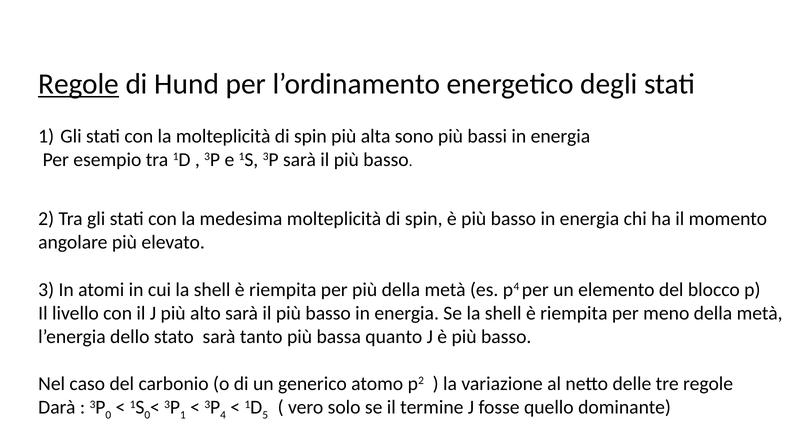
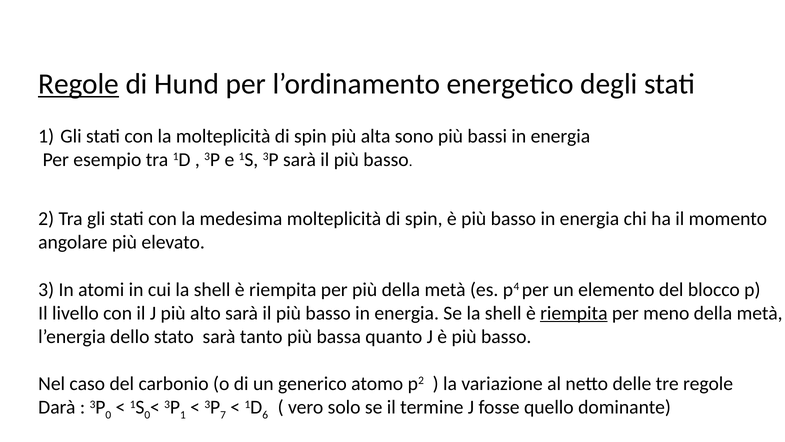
riempita at (574, 313) underline: none -> present
4: 4 -> 7
5: 5 -> 6
